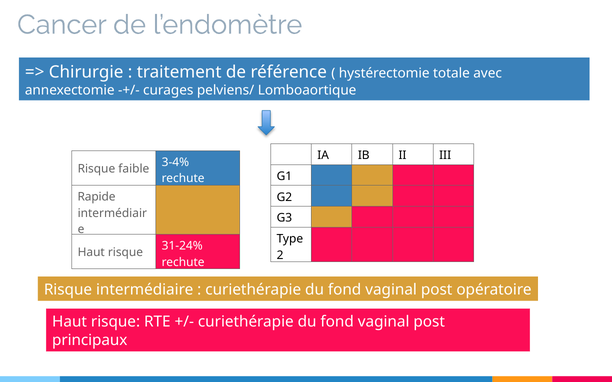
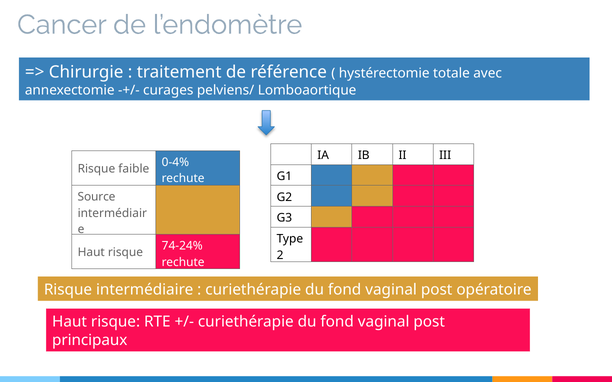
3-4%: 3-4% -> 0-4%
Rapide: Rapide -> Source
31-24%: 31-24% -> 74-24%
